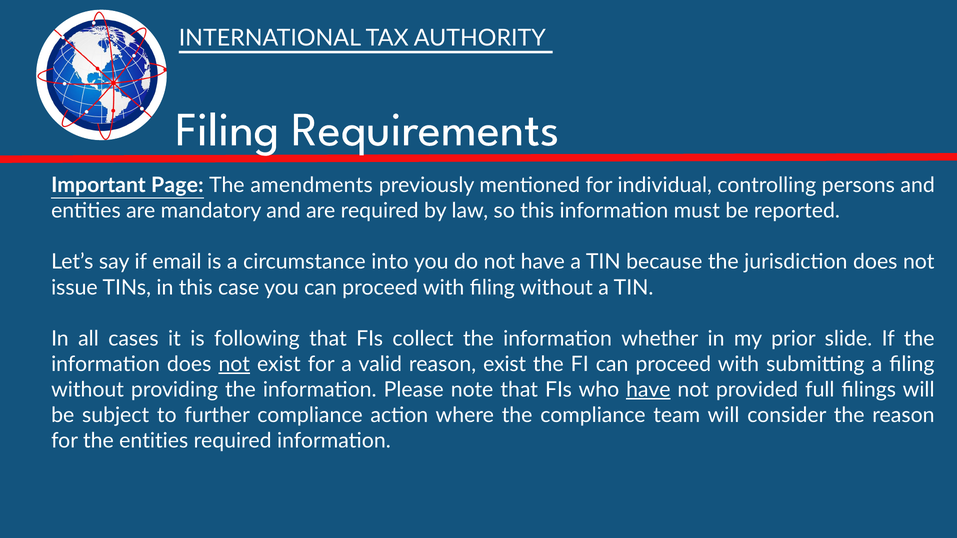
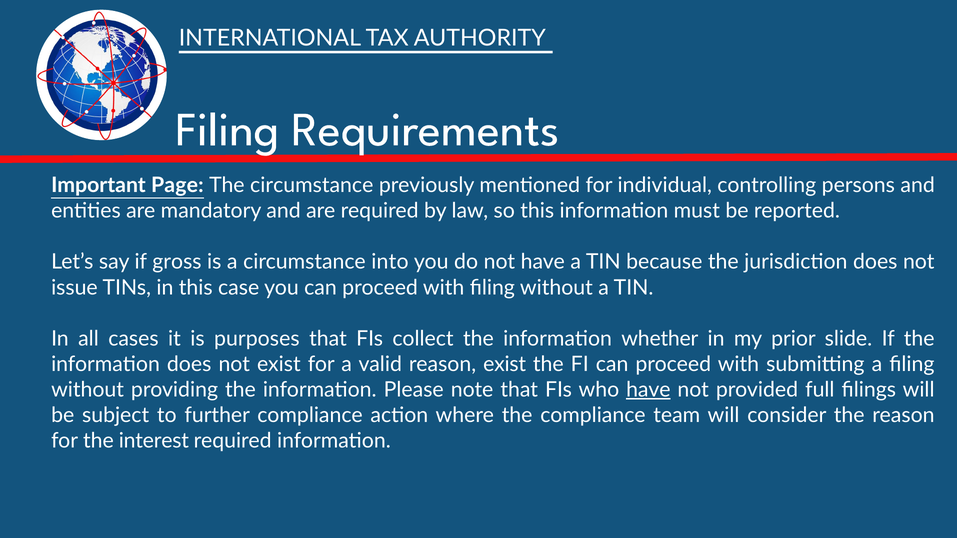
The amendments: amendments -> circumstance
email: email -> gross
following: following -> purposes
not at (234, 364) underline: present -> none
the entities: entities -> interest
